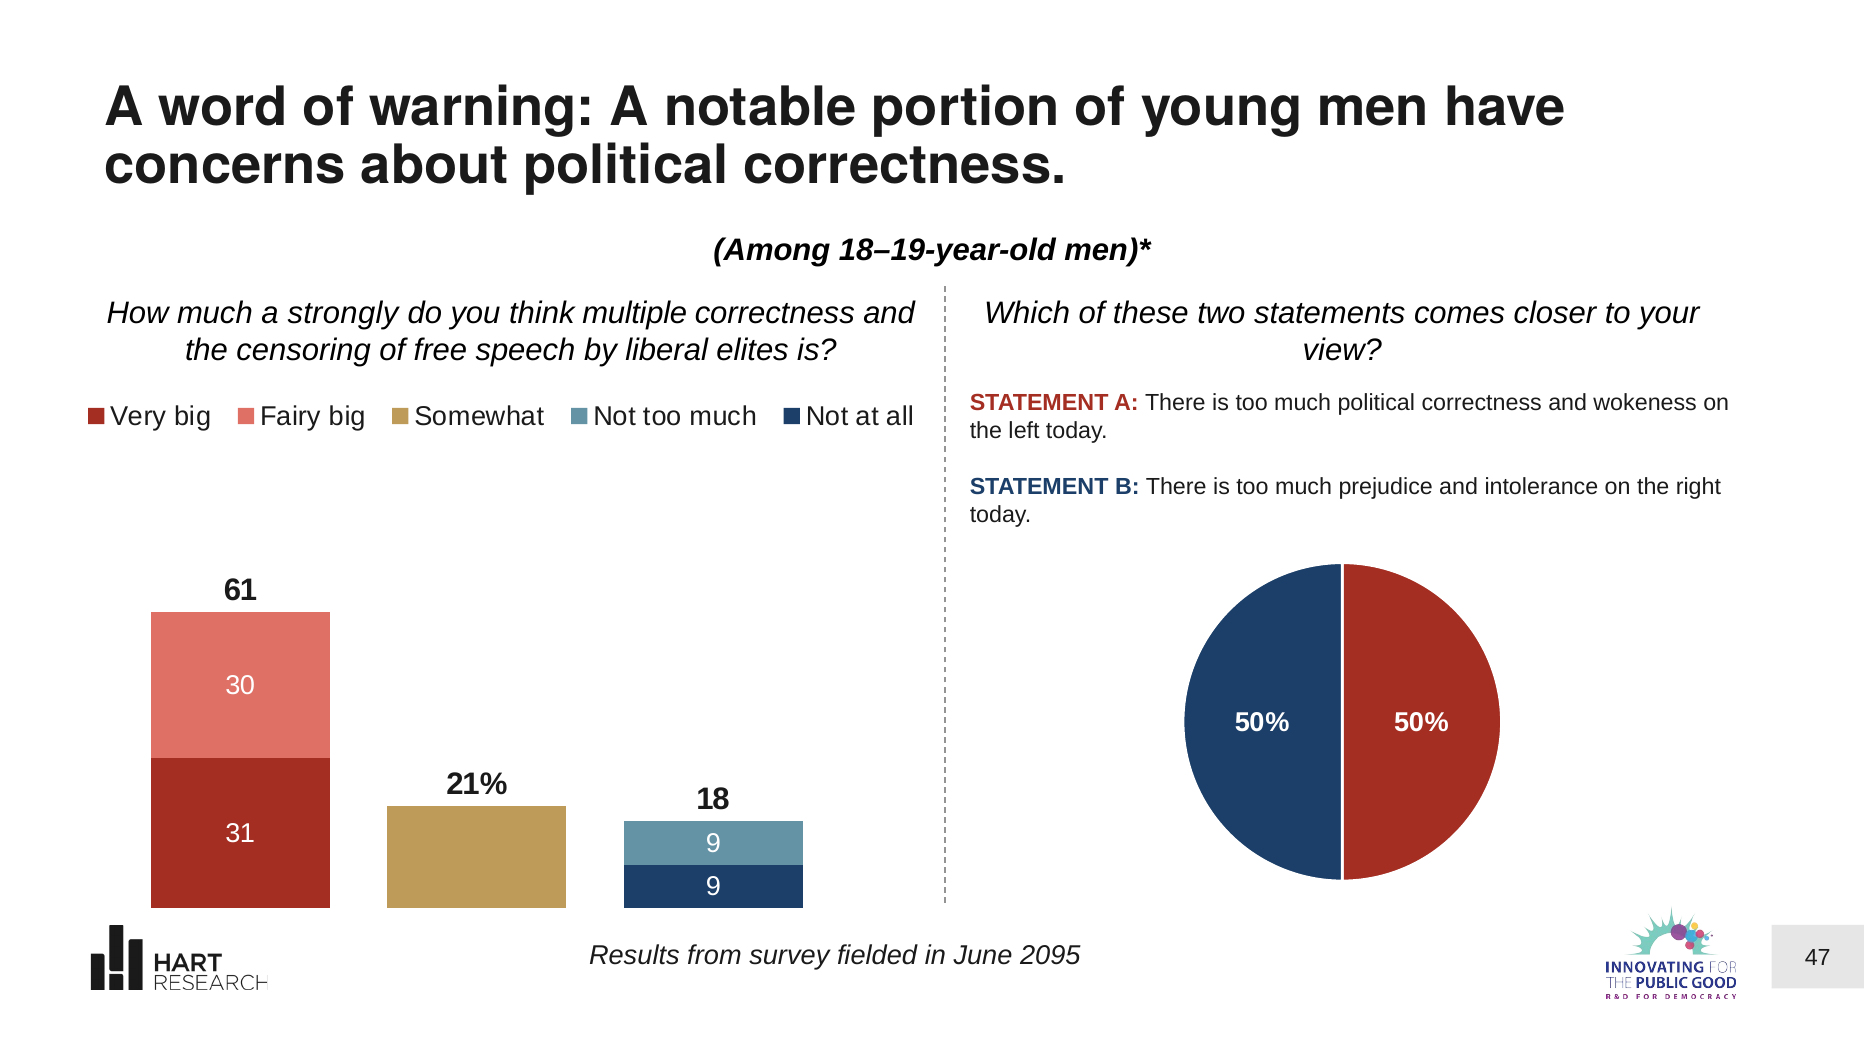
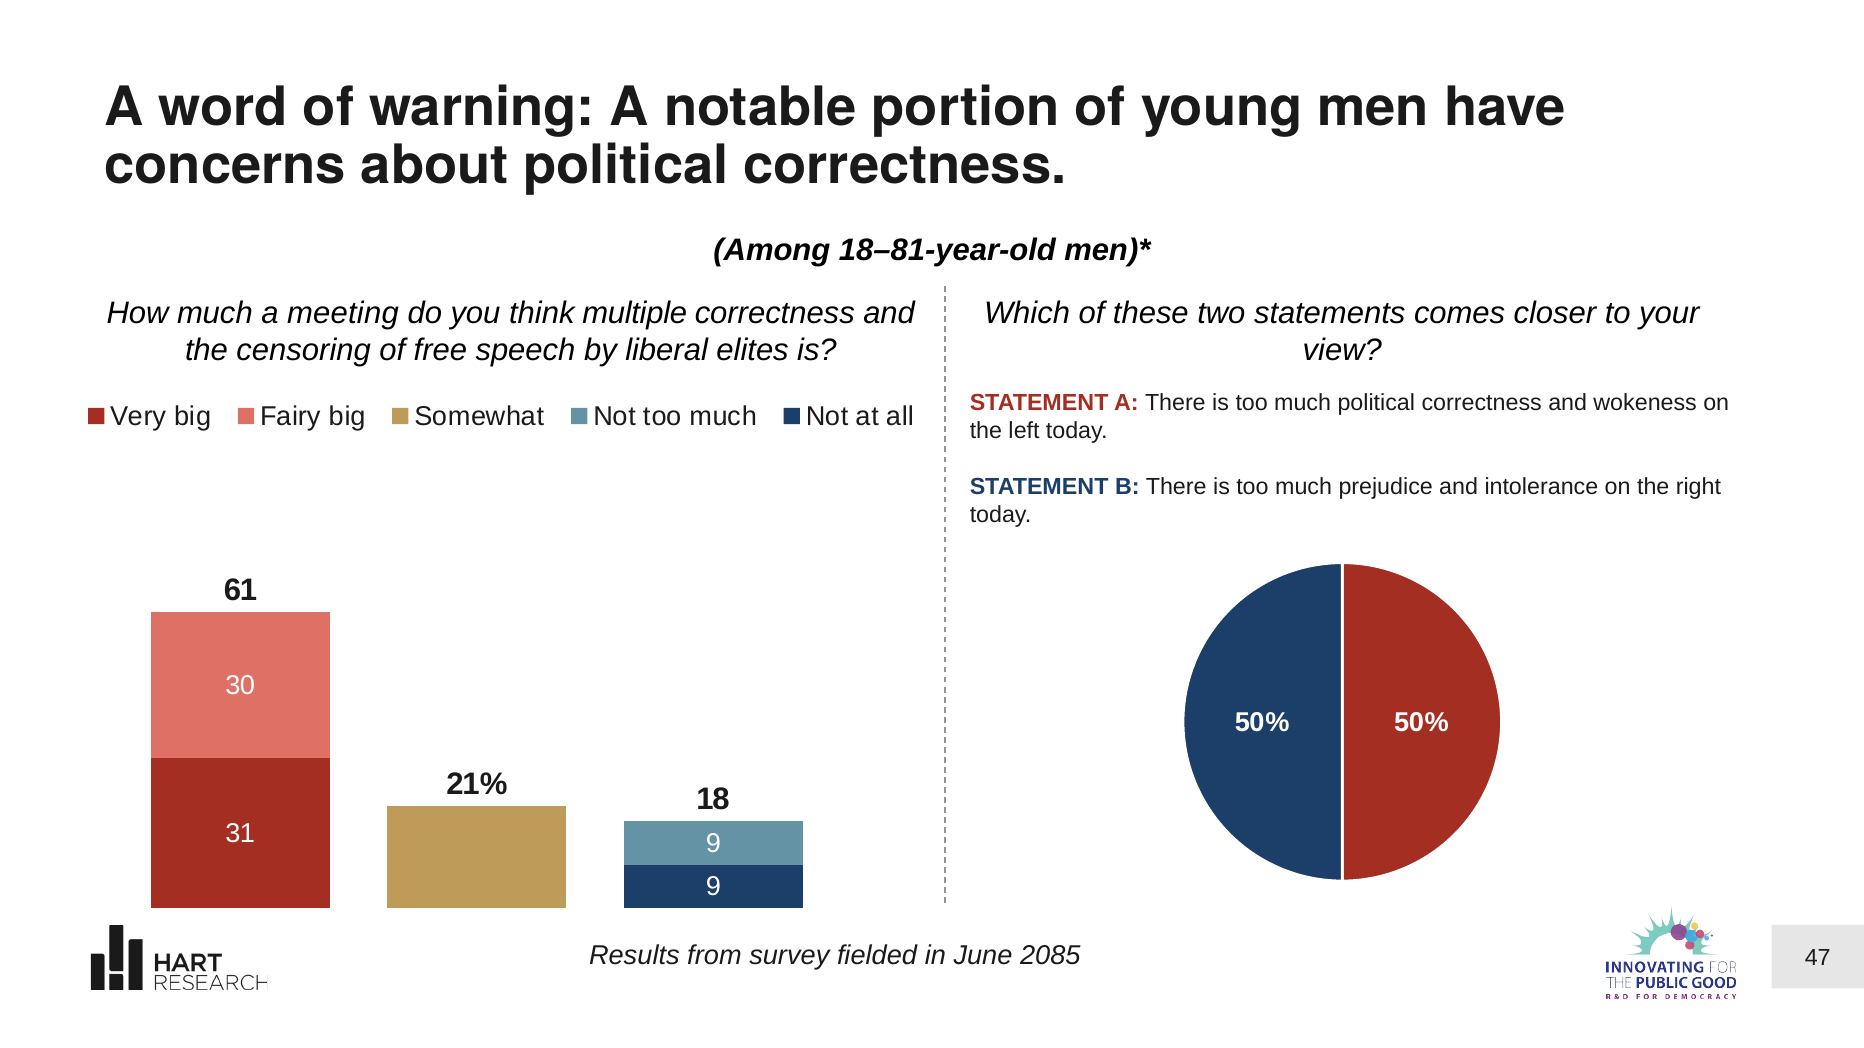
18–19-year-old: 18–19-year-old -> 18–81-year-old
strongly: strongly -> meeting
2095: 2095 -> 2085
